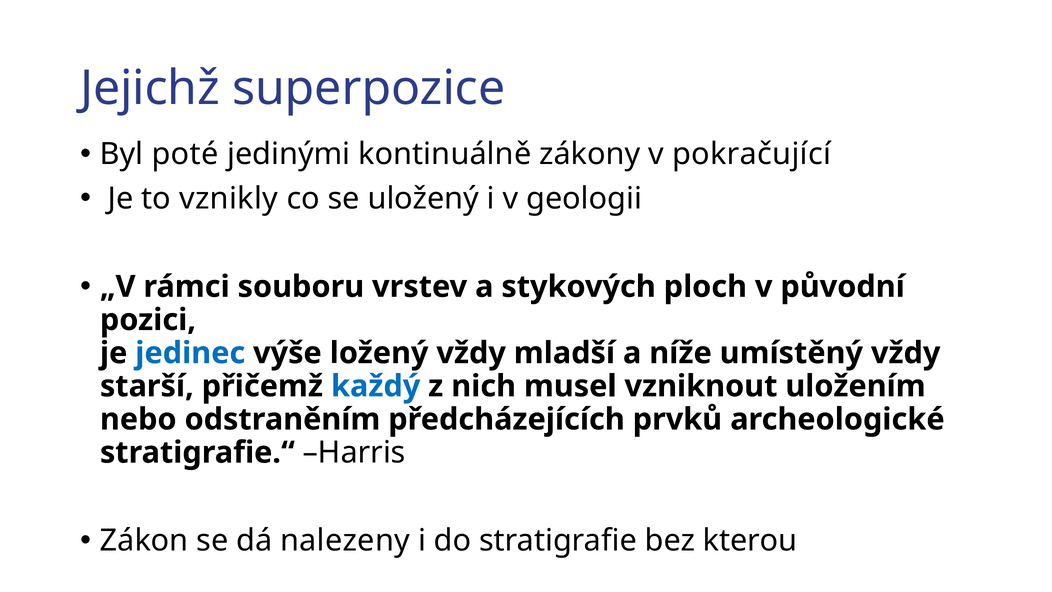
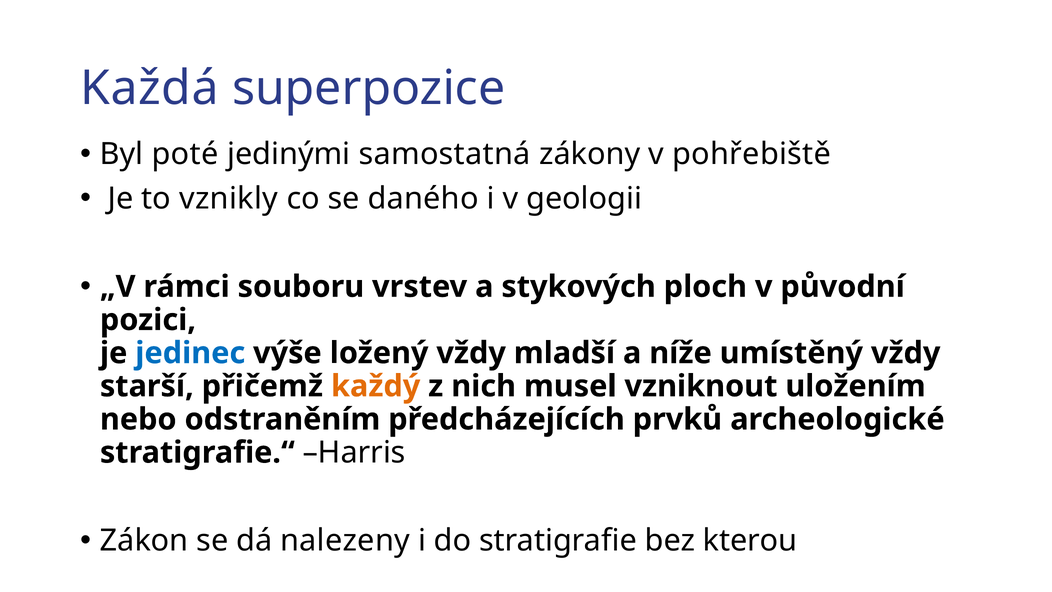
Jejichž: Jejichž -> Každá
kontinuálně: kontinuálně -> samostatná
pokračující: pokračující -> pohřebiště
uložený: uložený -> daného
každý colour: blue -> orange
